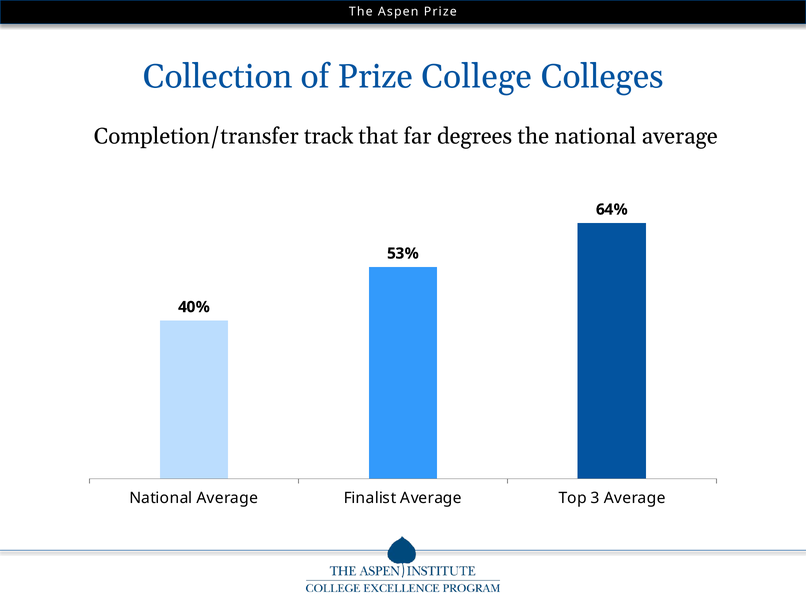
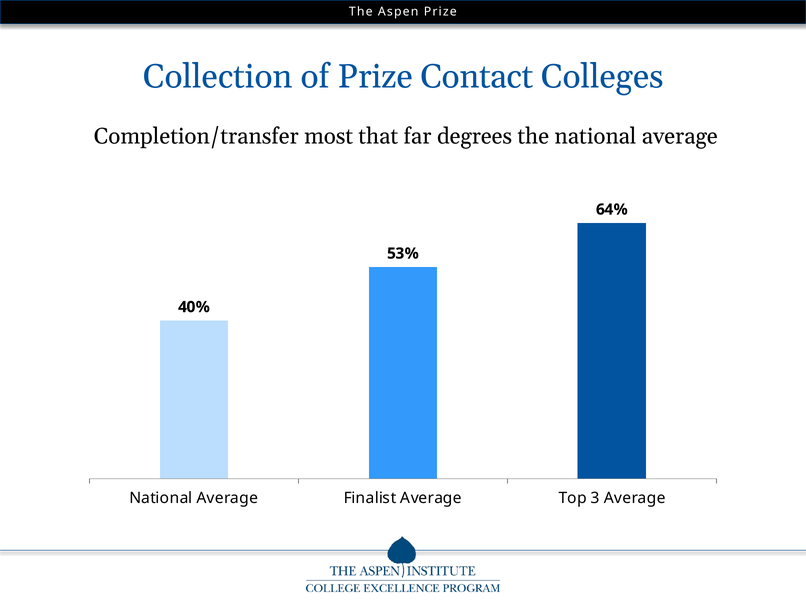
College: College -> Contact
track: track -> most
